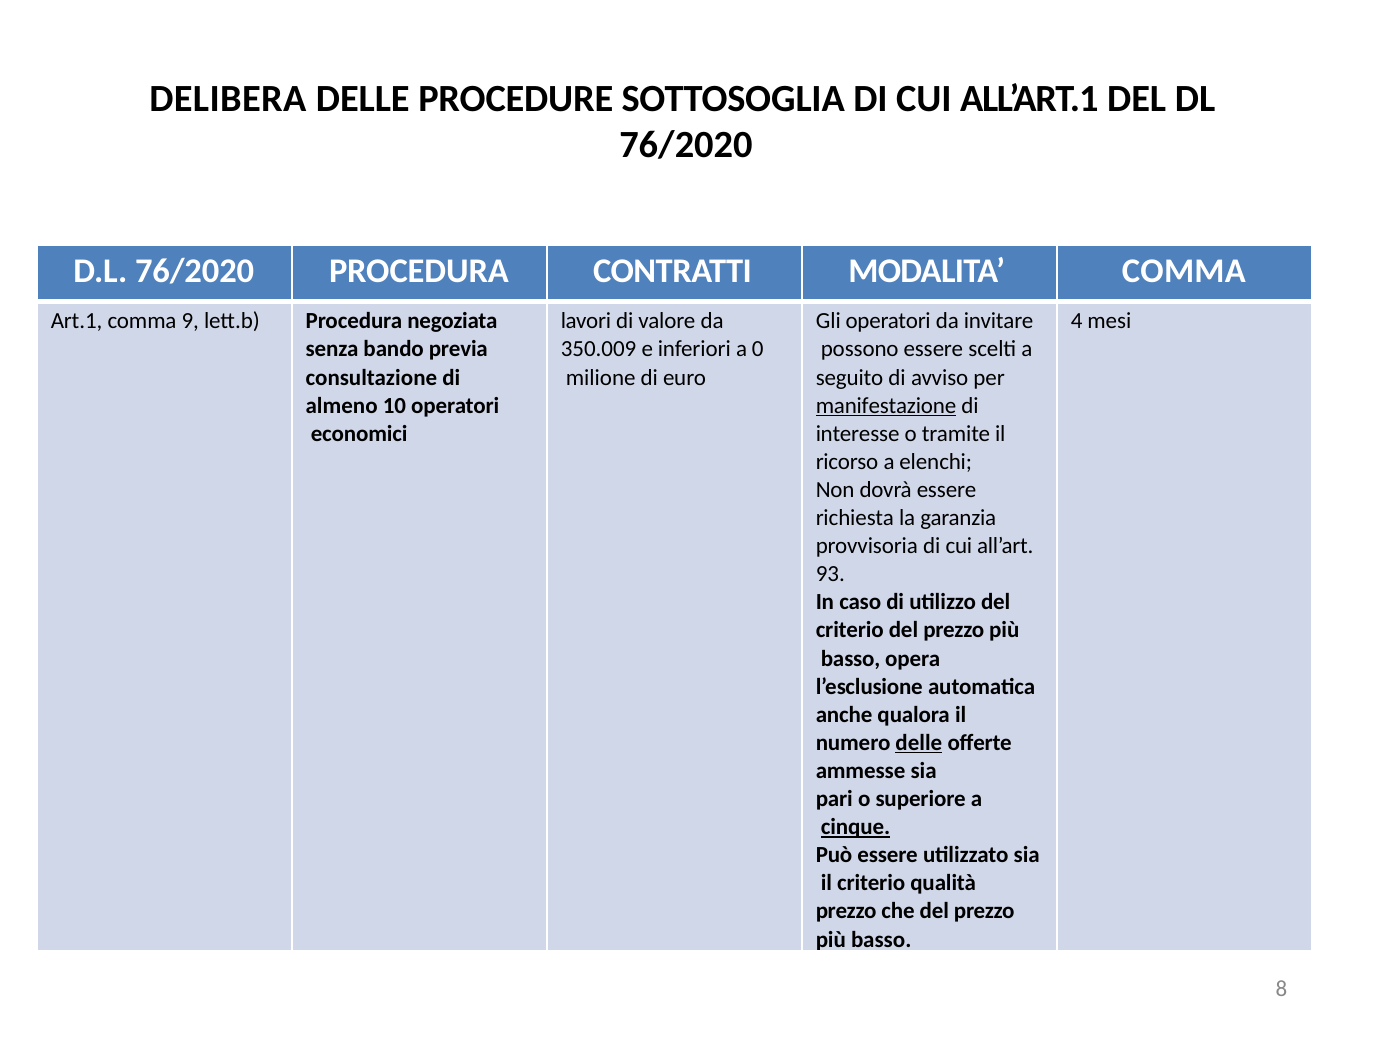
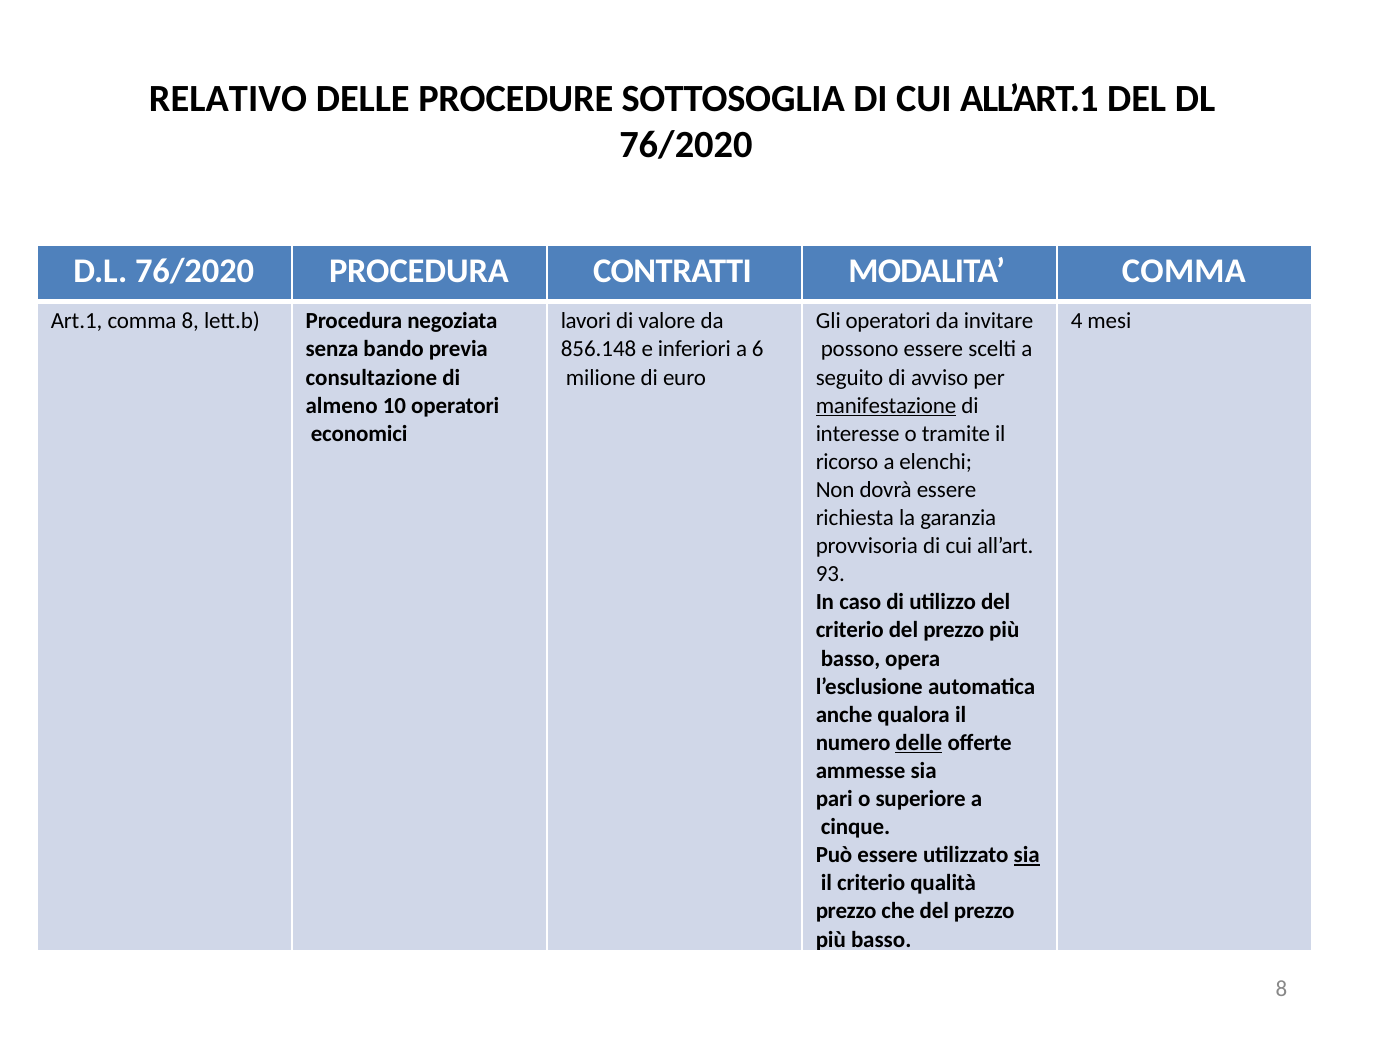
DELIBERA: DELIBERA -> RELATIVO
comma 9: 9 -> 8
350.009: 350.009 -> 856.148
0: 0 -> 6
cinque underline: present -> none
sia at (1027, 855) underline: none -> present
